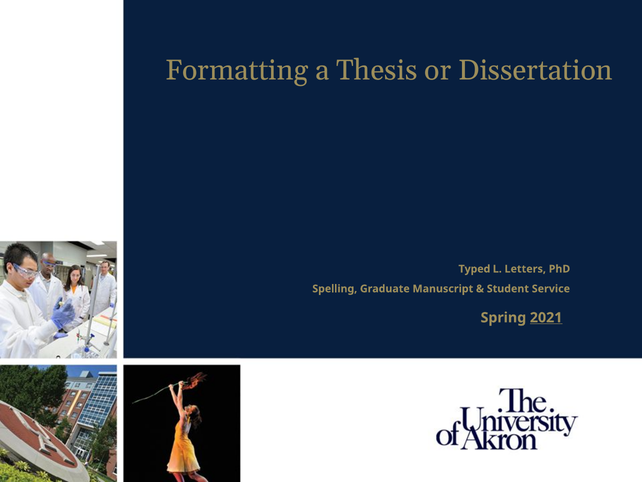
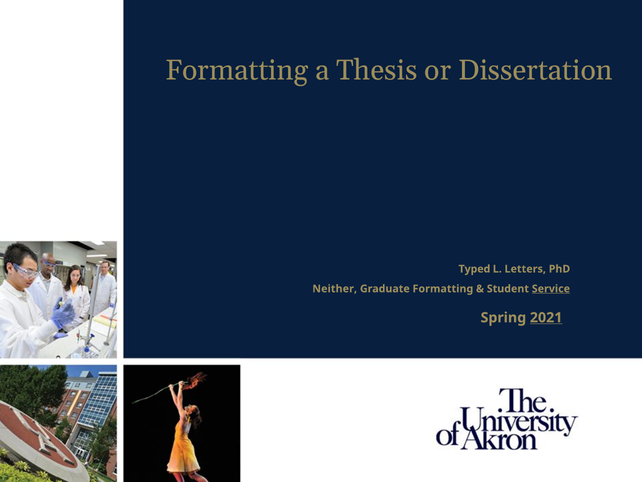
Spelling: Spelling -> Neither
Graduate Manuscript: Manuscript -> Formatting
Service underline: none -> present
